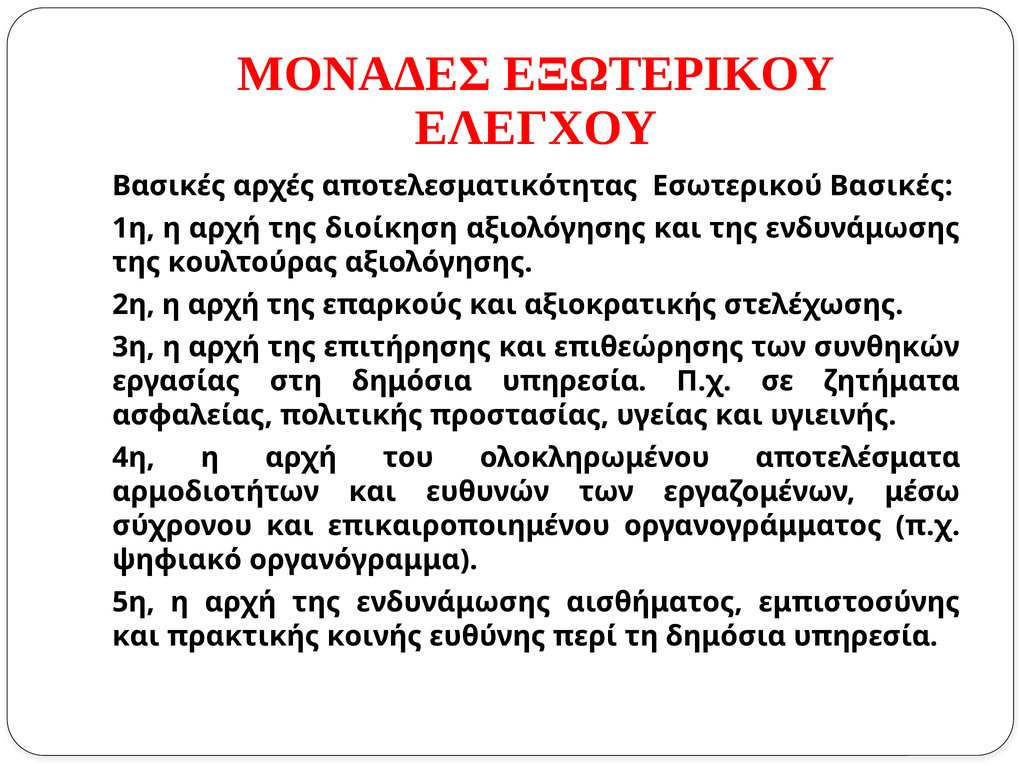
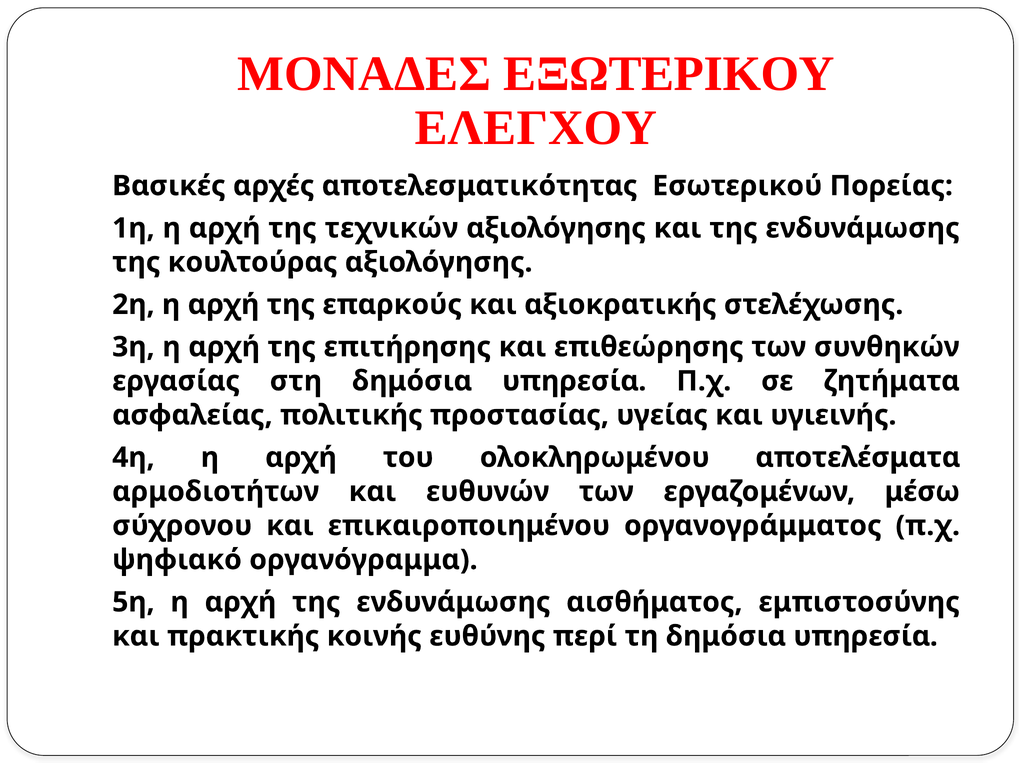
Εσωτερικού Βασικές: Βασικές -> Πορείας
διοίκηση: διοίκηση -> τεχνικών
